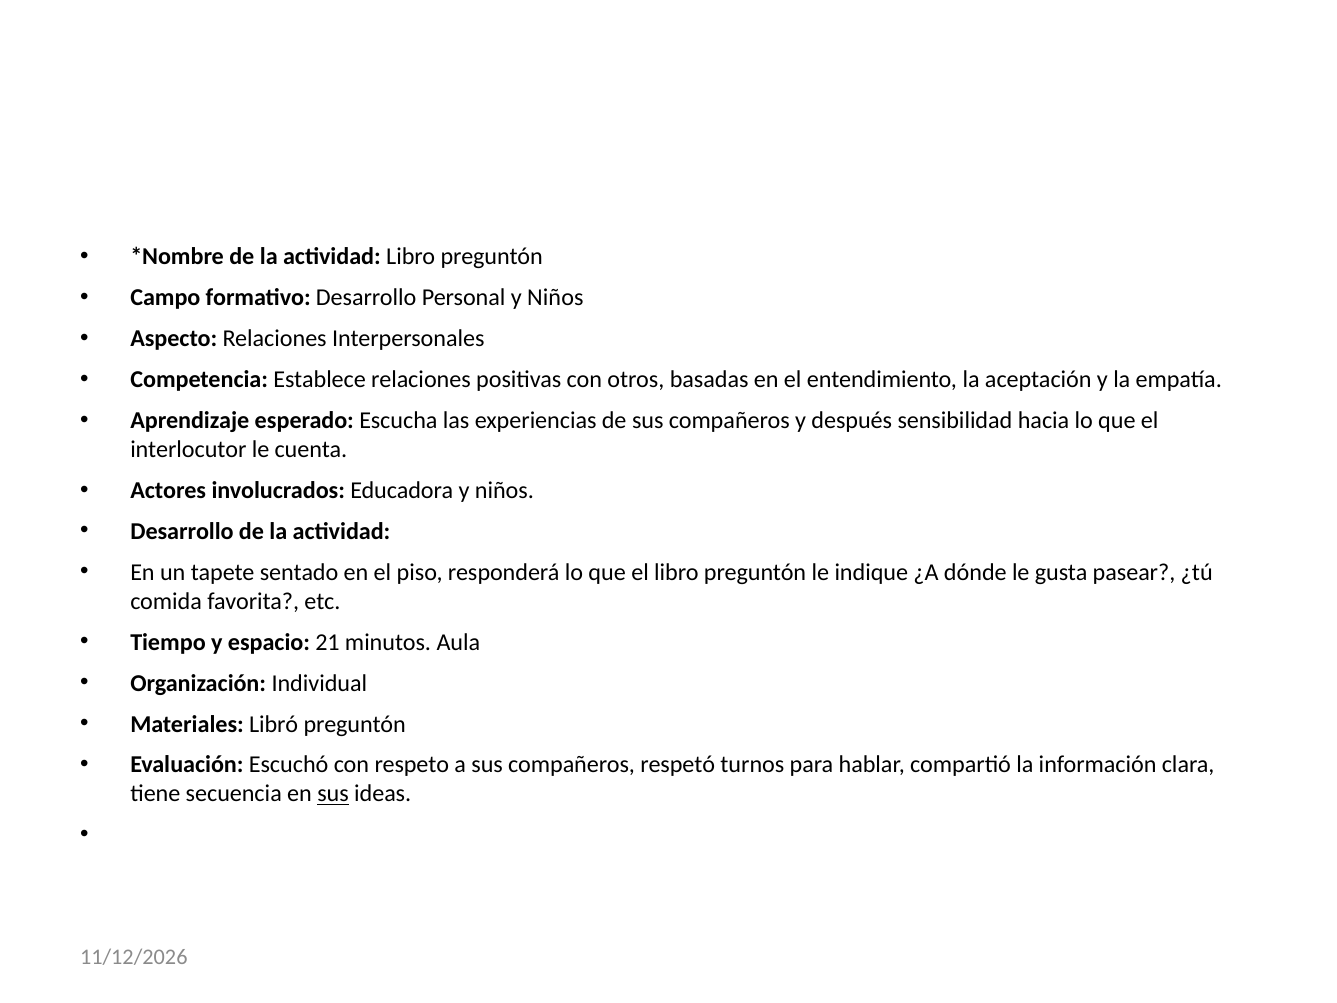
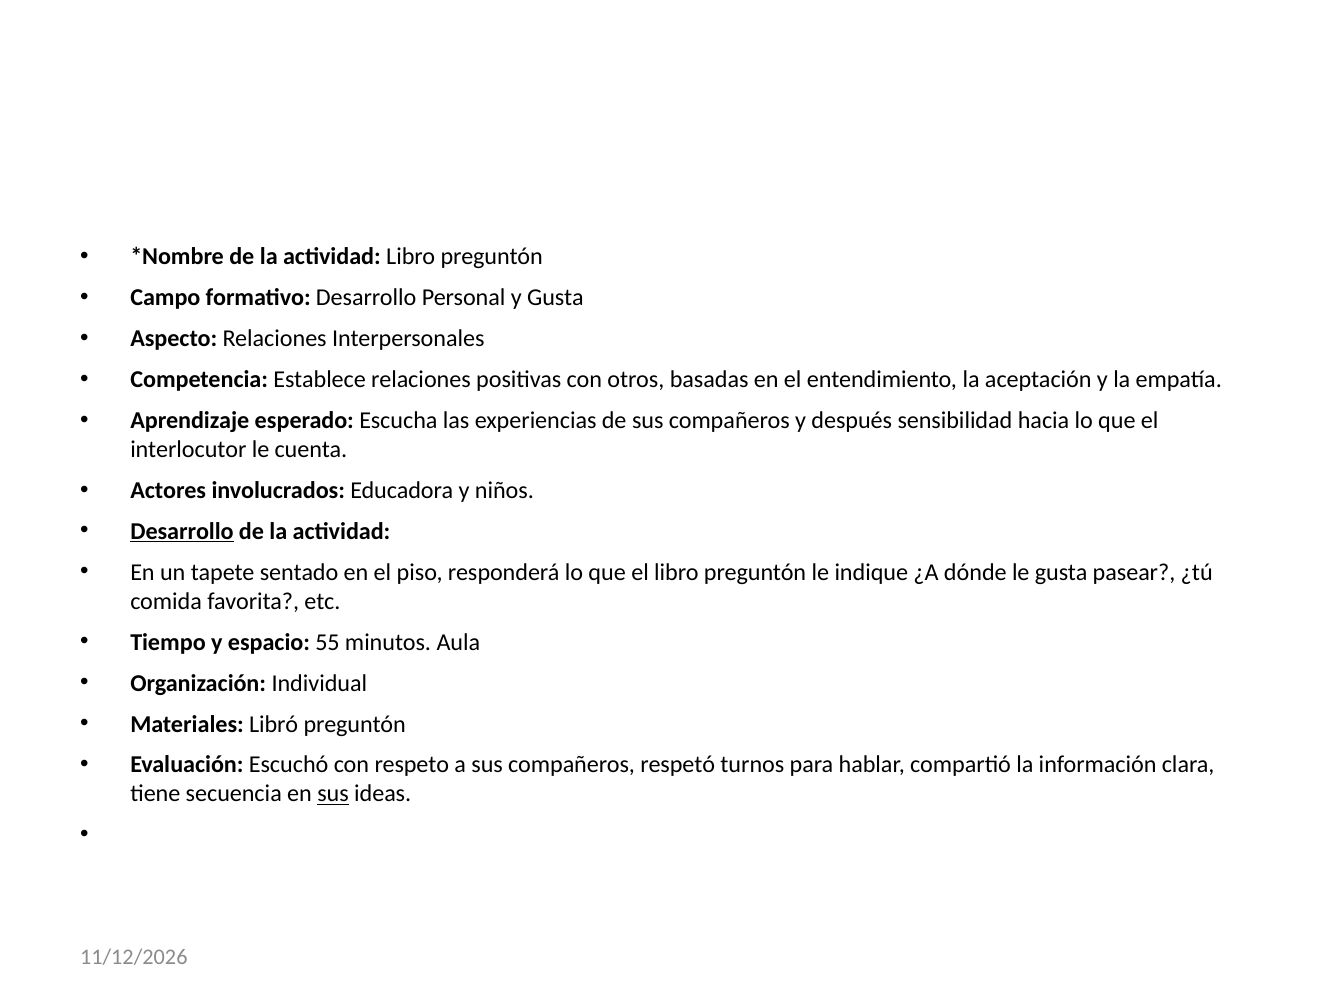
Personal y Niños: Niños -> Gusta
Desarrollo at (182, 531) underline: none -> present
21: 21 -> 55
